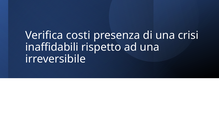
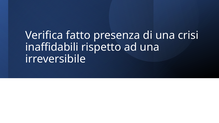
costi: costi -> fatto
